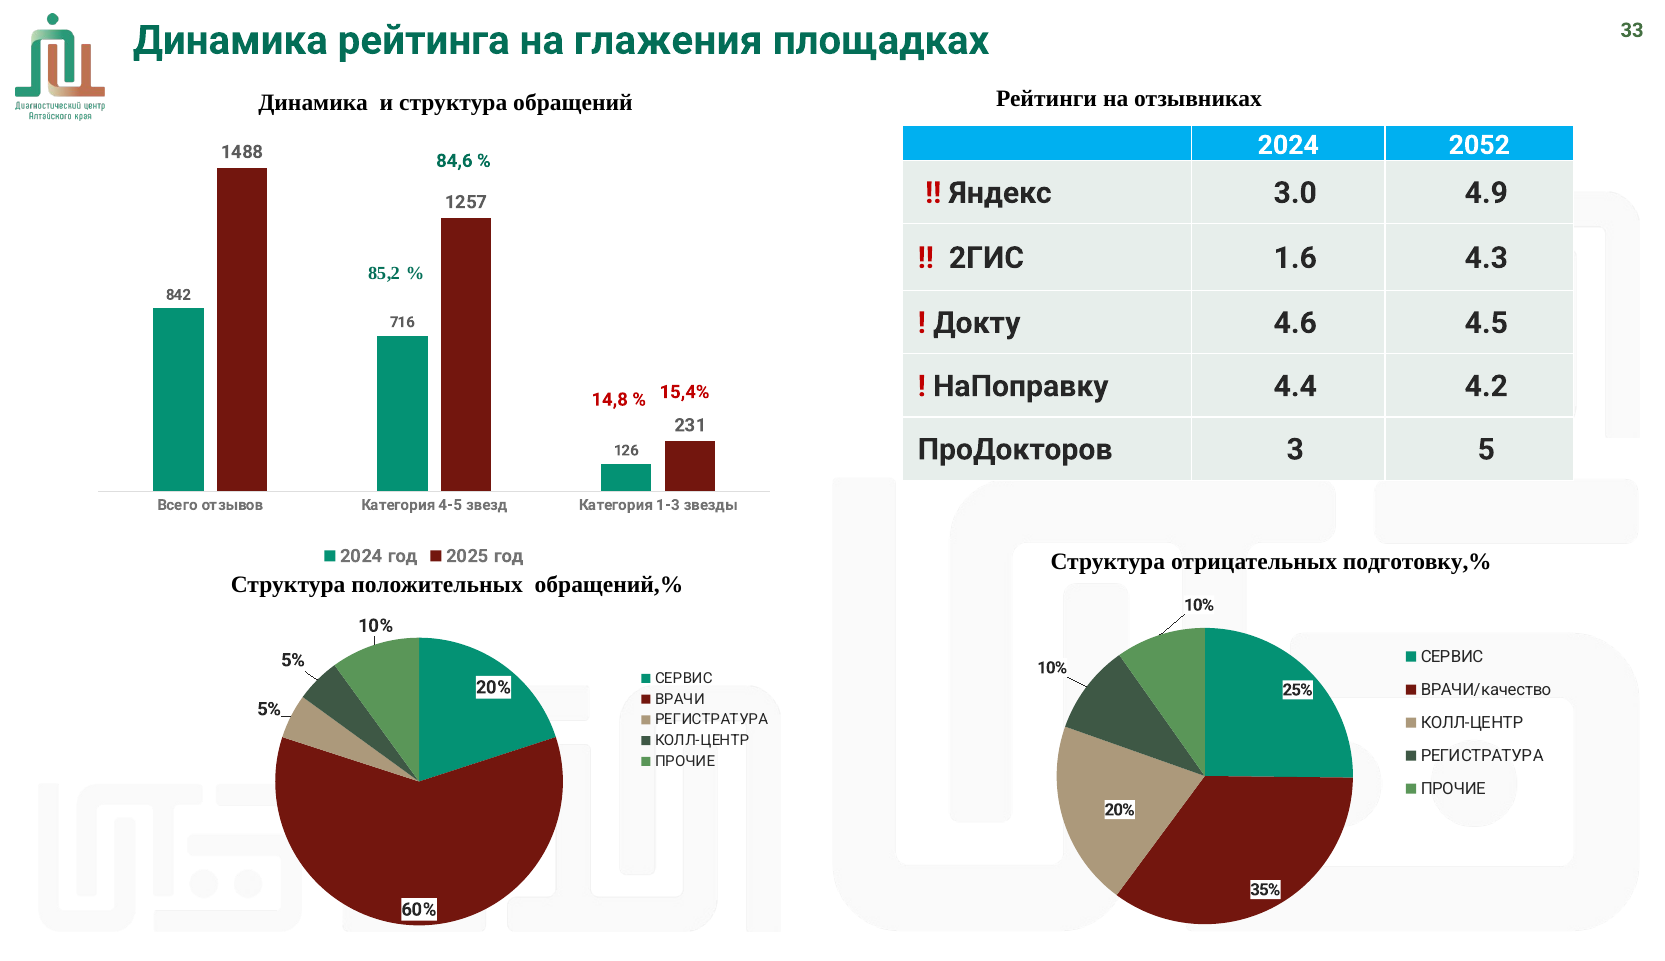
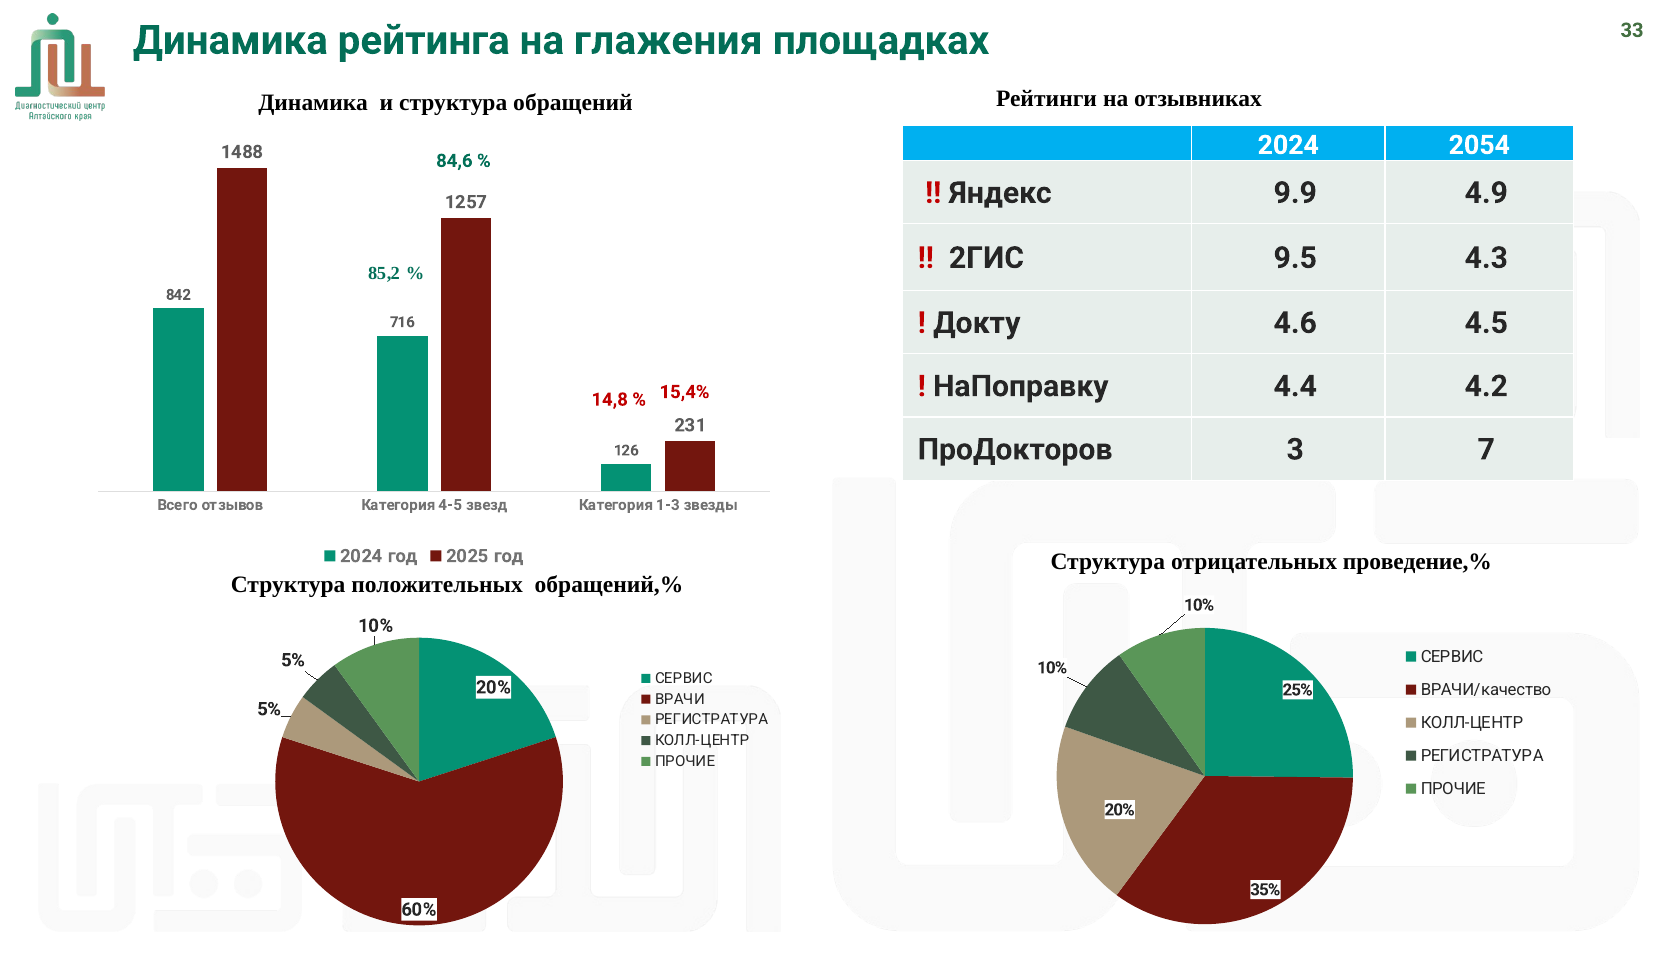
2052: 2052 -> 2054
3.0: 3.0 -> 9.9
1.6: 1.6 -> 9.5
5: 5 -> 7
подготовку,%: подготовку,% -> проведение,%
